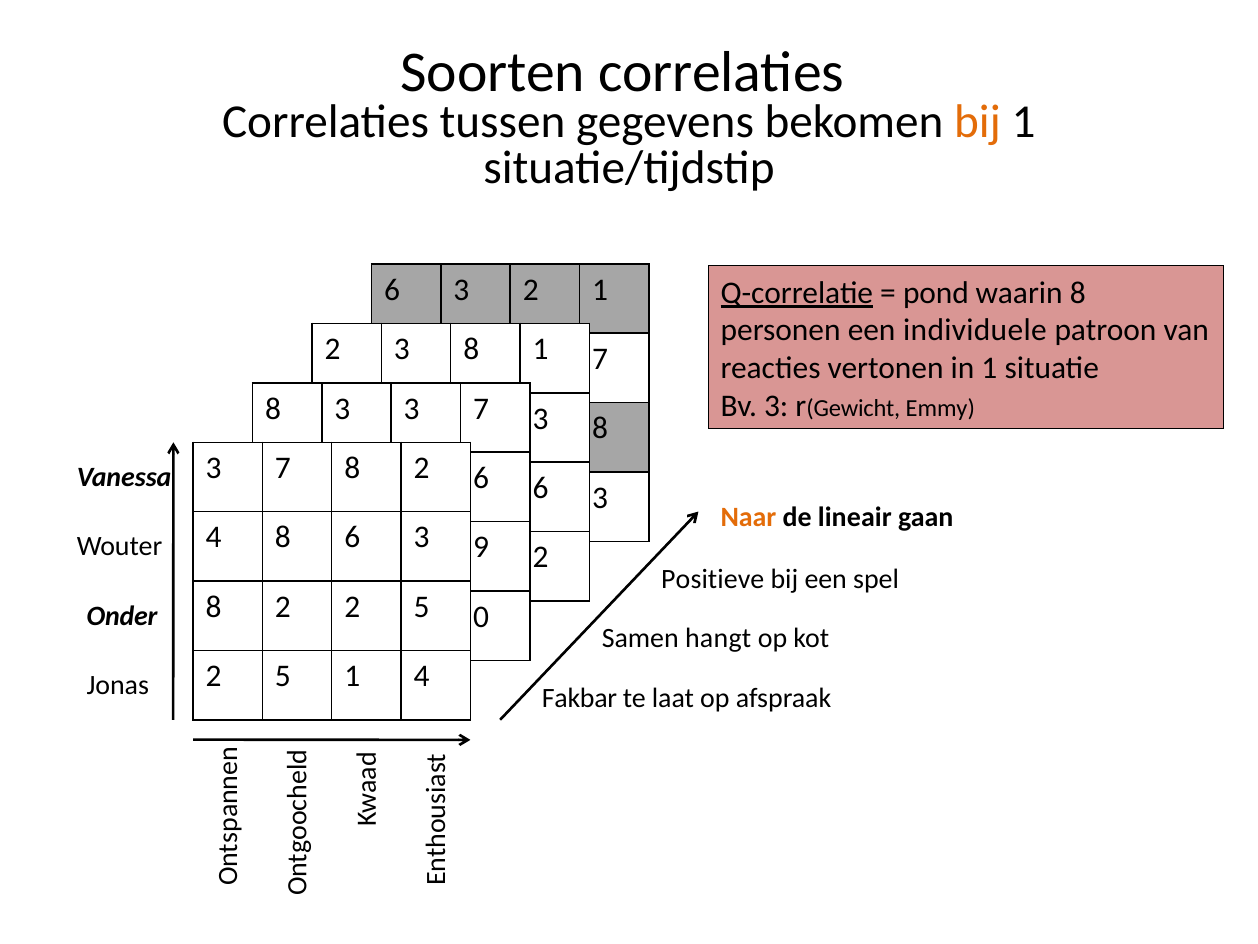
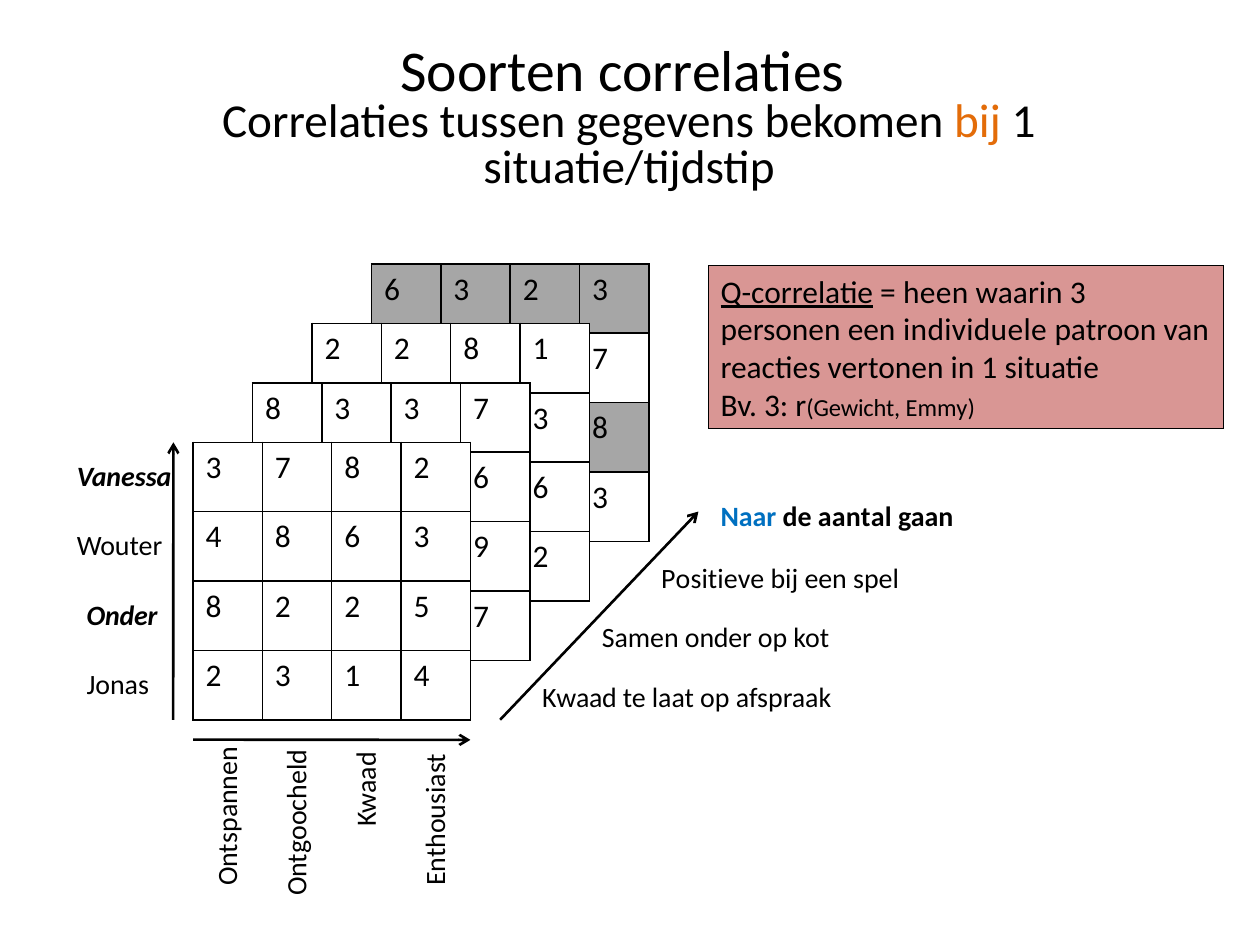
3 2 1: 1 -> 3
pond: pond -> heen
waarin 8: 8 -> 3
3 at (402, 349): 3 -> 2
Naar colour: orange -> blue
lineair: lineair -> aantal
0 at (481, 617): 0 -> 7
Samen hangt: hangt -> onder
5 at (283, 676): 5 -> 3
Fakbar: Fakbar -> Kwaad
